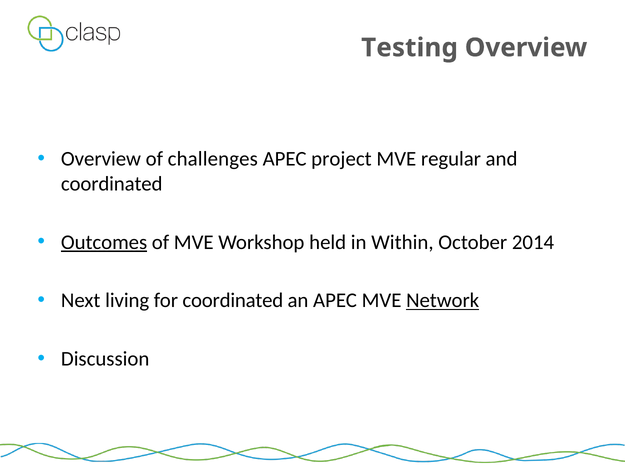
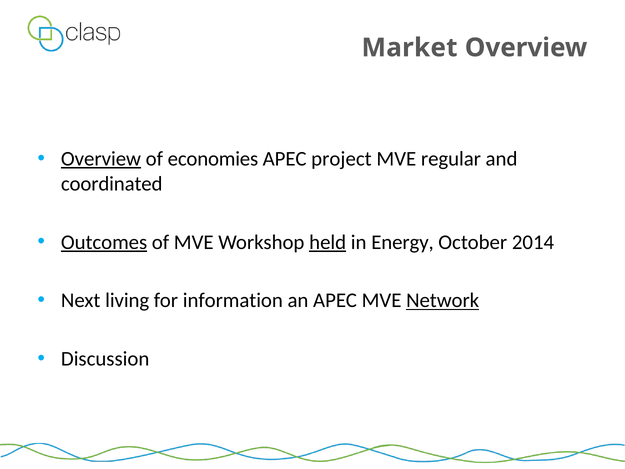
Testing: Testing -> Market
Overview at (101, 159) underline: none -> present
challenges: challenges -> economies
held underline: none -> present
Within: Within -> Energy
for coordinated: coordinated -> information
